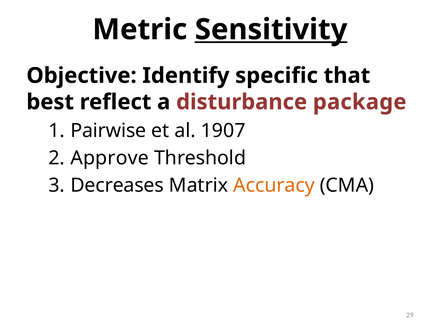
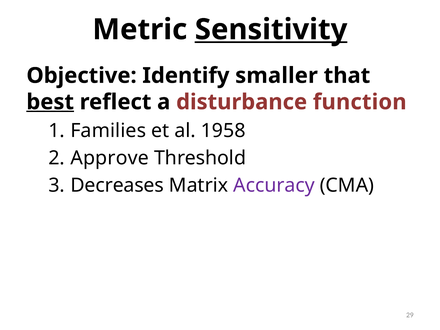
specific: specific -> smaller
best underline: none -> present
package: package -> function
Pairwise: Pairwise -> Families
1907: 1907 -> 1958
Accuracy colour: orange -> purple
